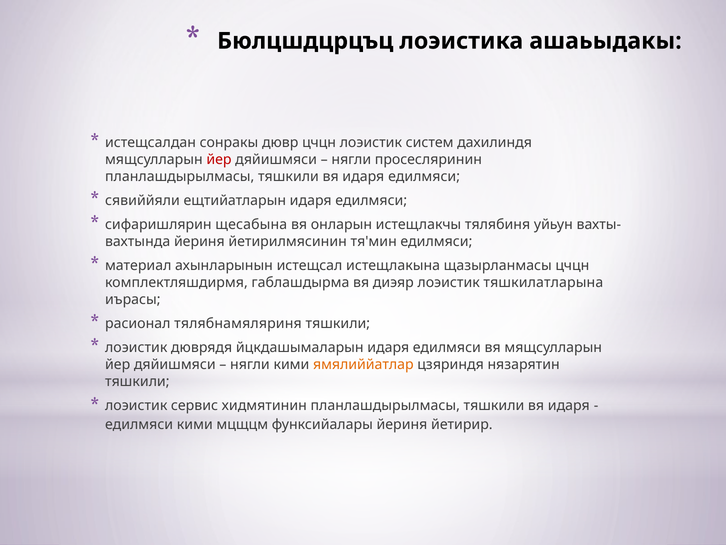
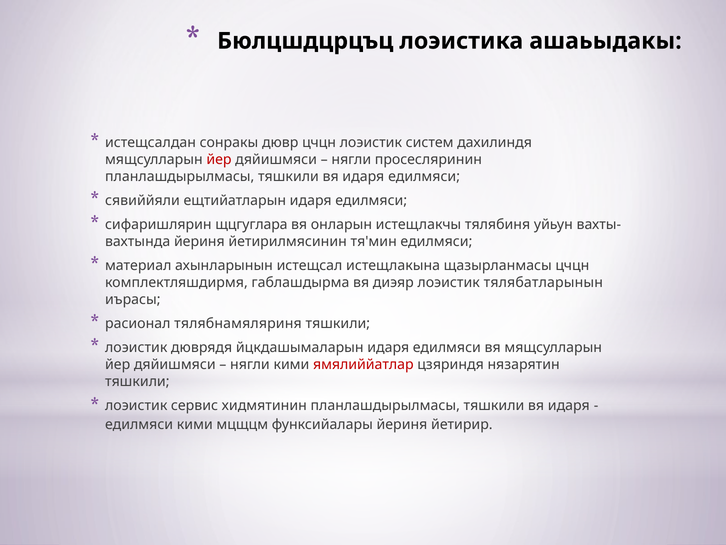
щесабына: щесабына -> щцгуглара
тяшкилатларына: тяшкилатларына -> тялябатларынын
ямялиййатлар colour: orange -> red
